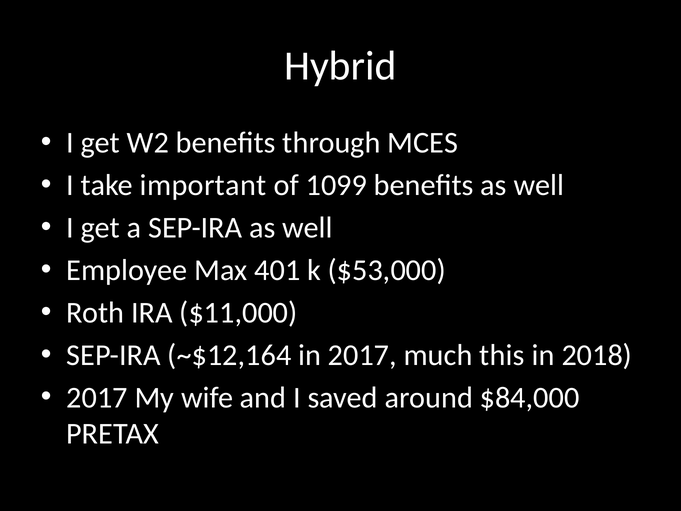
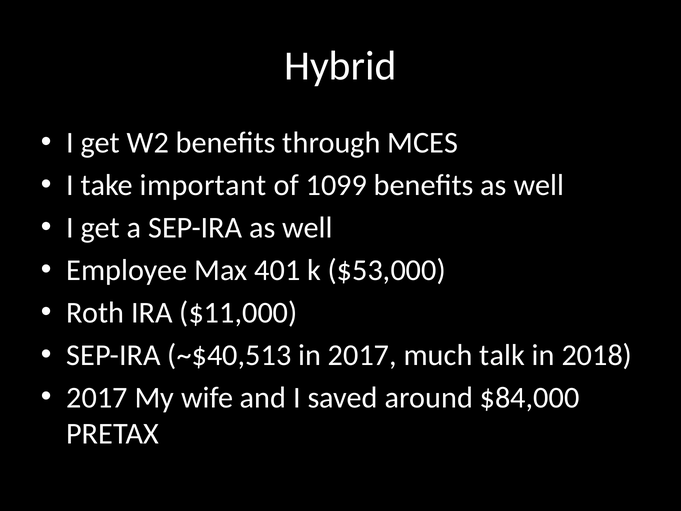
~$12,164: ~$12,164 -> ~$40,513
this: this -> talk
